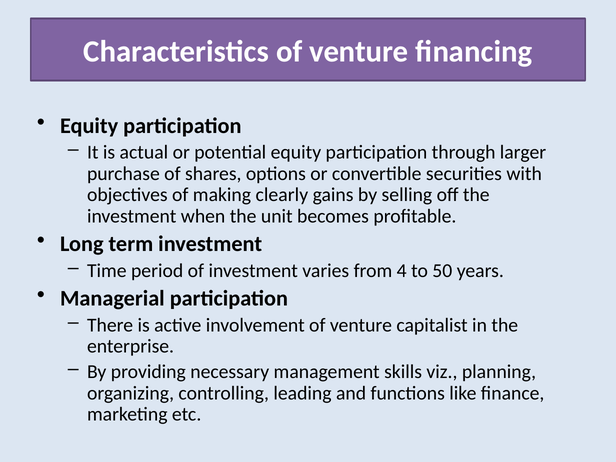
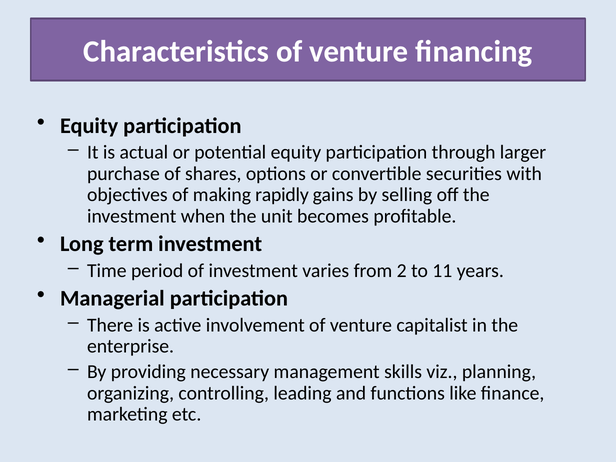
clearly: clearly -> rapidly
4: 4 -> 2
50: 50 -> 11
